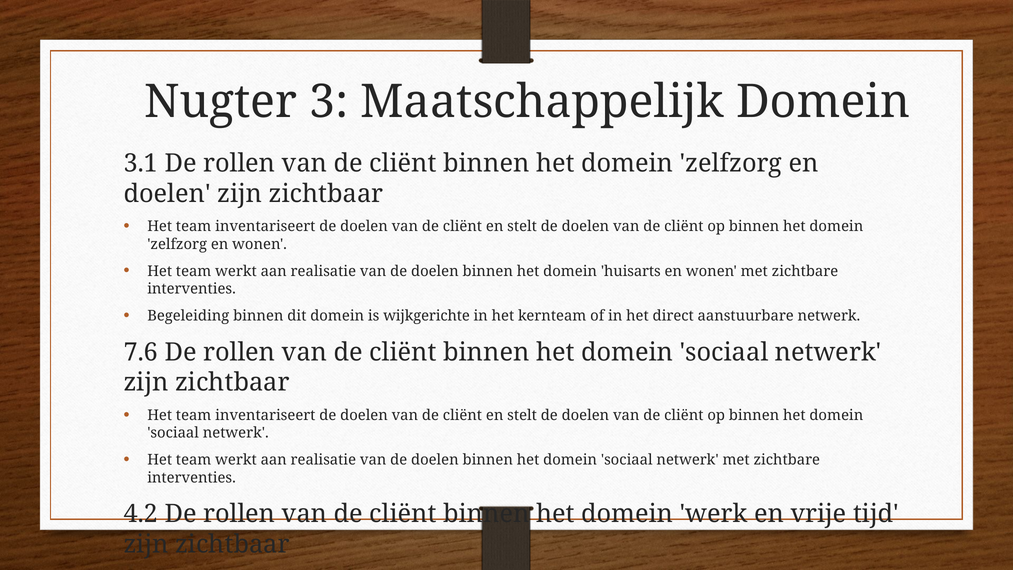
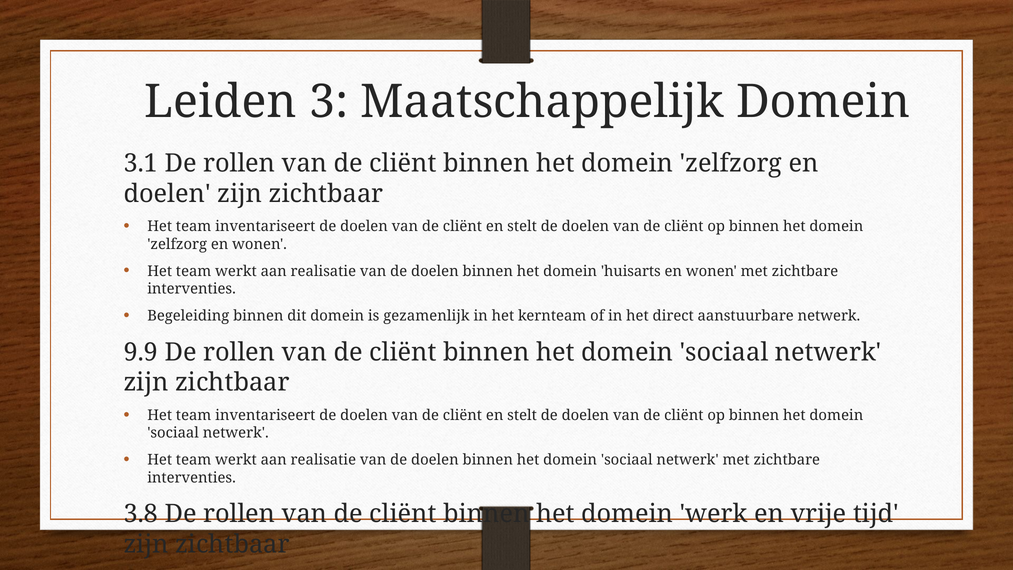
Nugter: Nugter -> Leiden
wijkgerichte: wijkgerichte -> gezamenlijk
7.6: 7.6 -> 9.9
4.2: 4.2 -> 3.8
